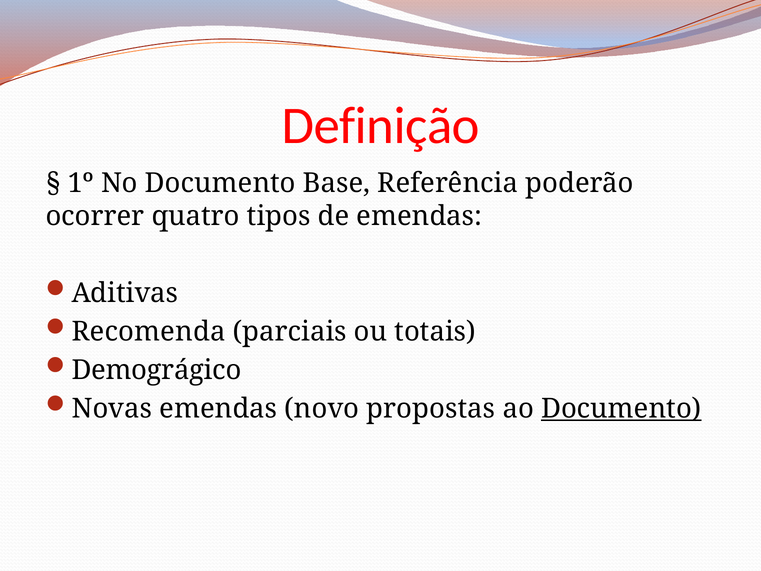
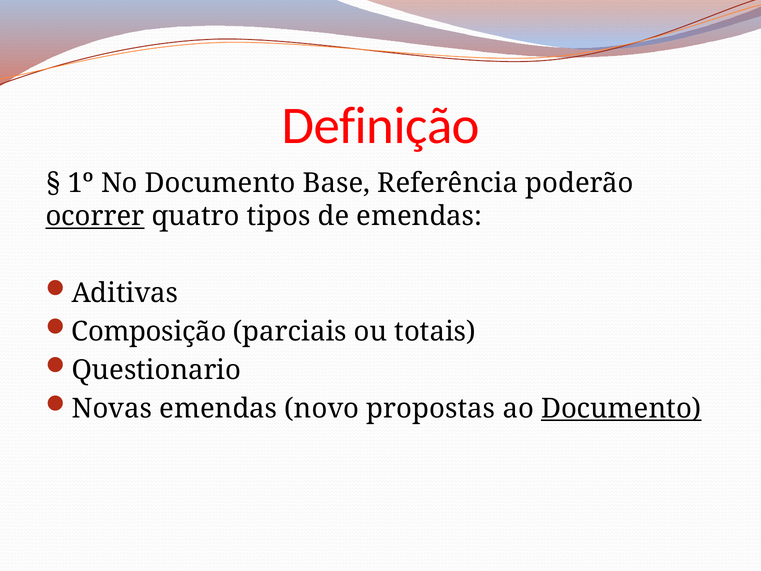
ocorrer underline: none -> present
Recomenda: Recomenda -> Composição
Demográgico: Demográgico -> Questionario
